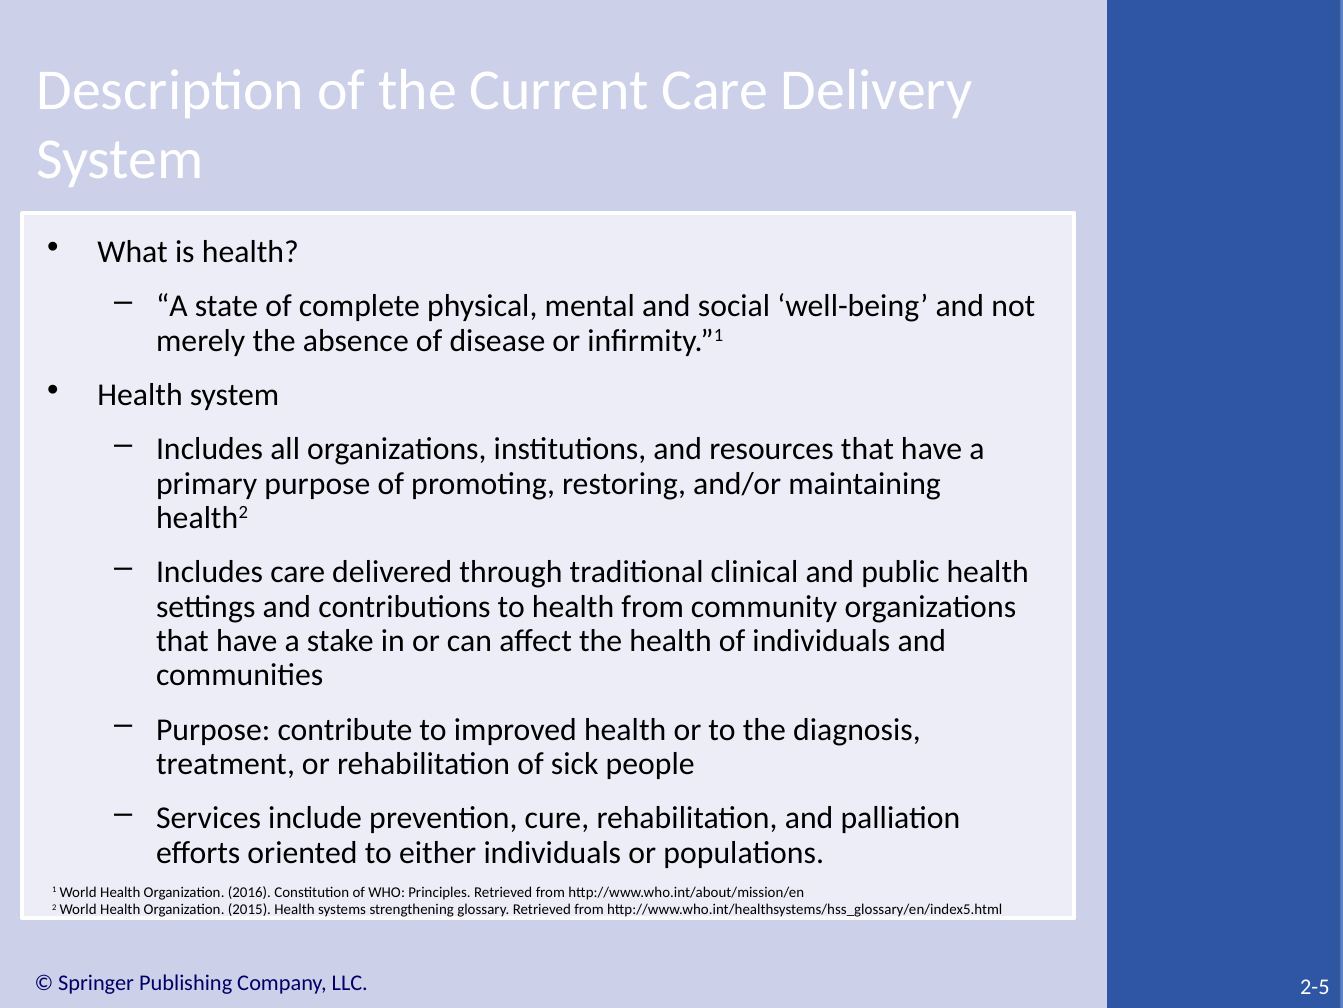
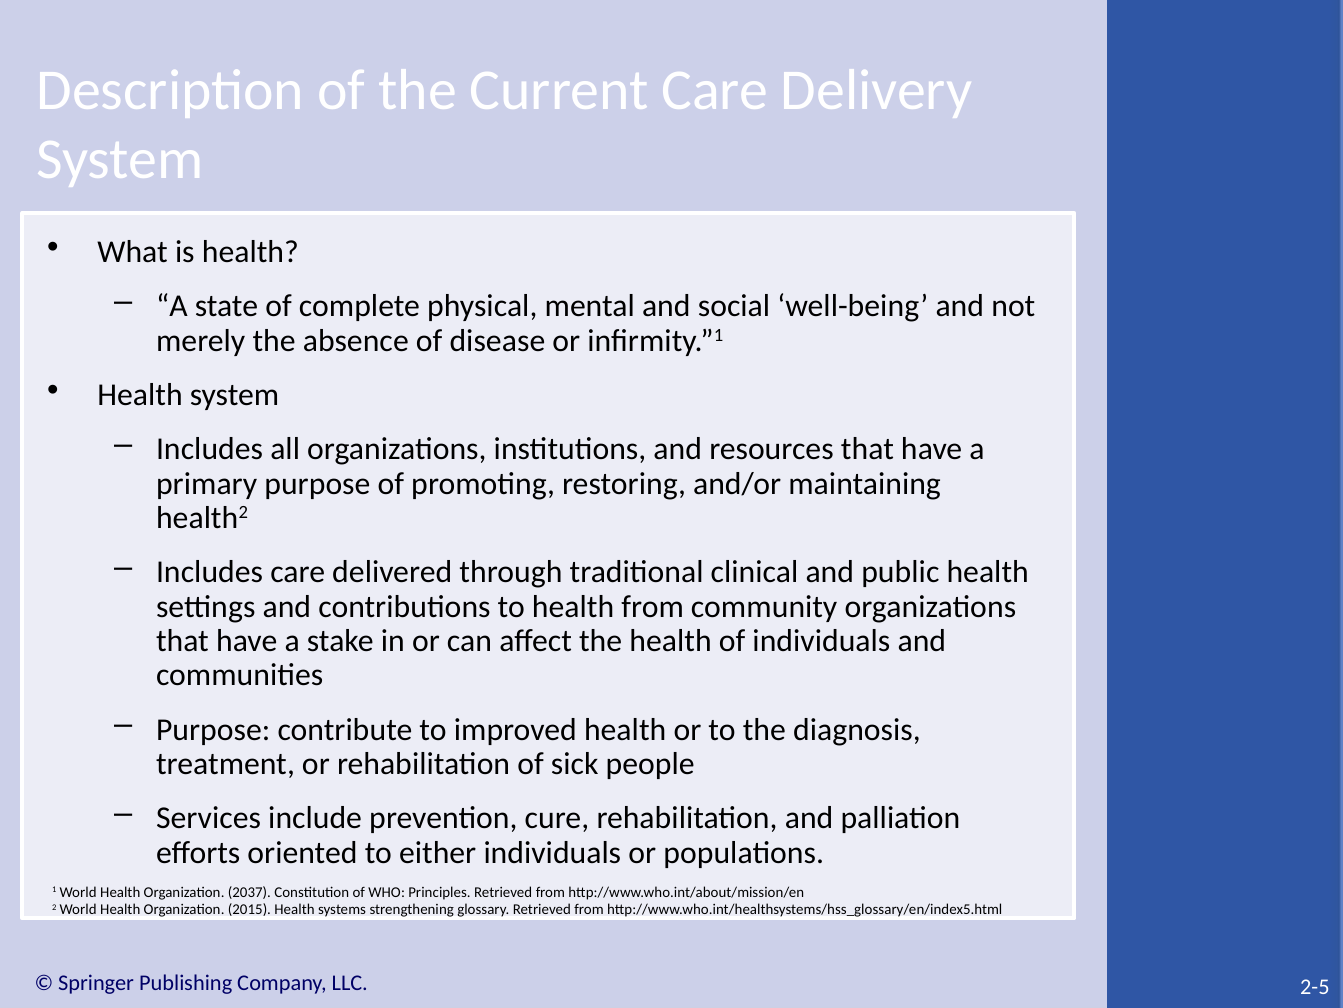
2016: 2016 -> 2037
